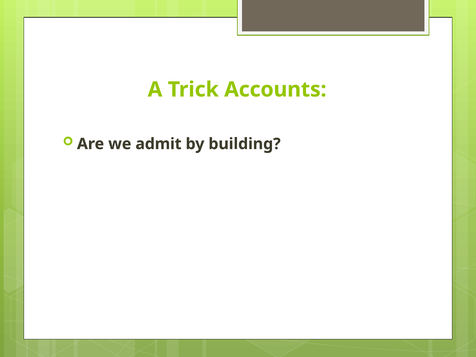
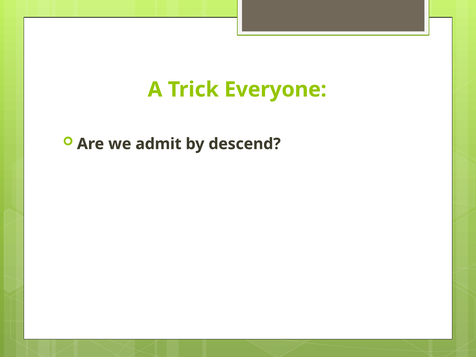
Accounts: Accounts -> Everyone
building: building -> descend
